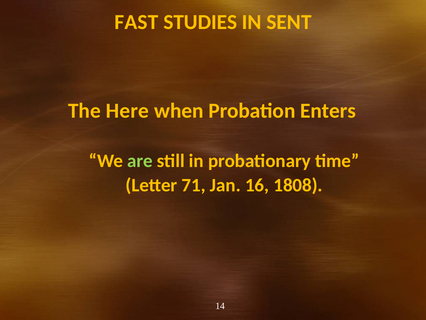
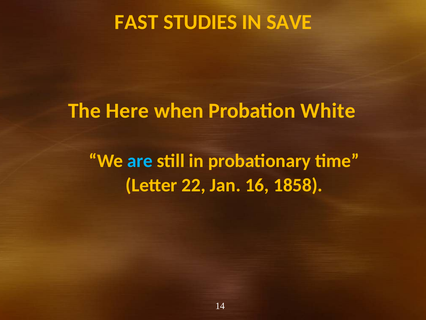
SENT: SENT -> SAVE
Enters: Enters -> White
are colour: light green -> light blue
71: 71 -> 22
1808: 1808 -> 1858
